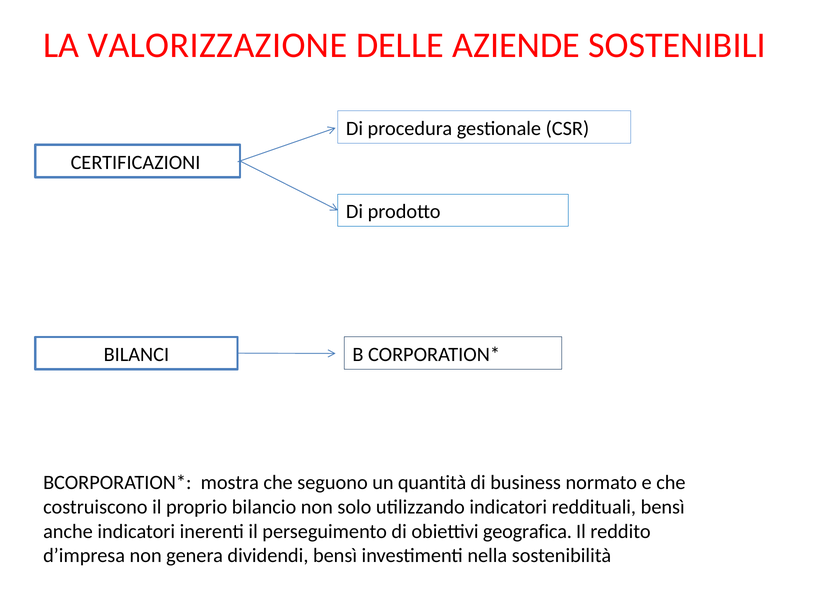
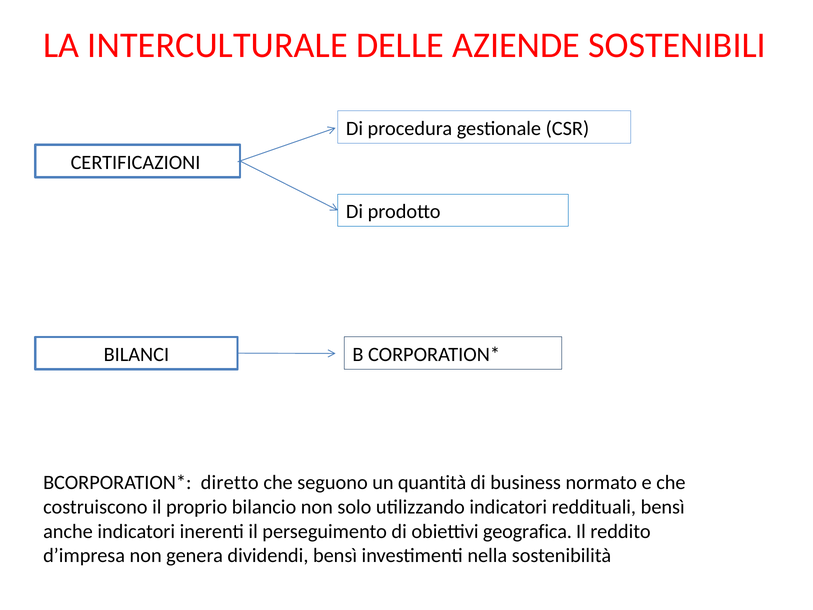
VALORIZZAZIONE: VALORIZZAZIONE -> INTERCULTURALE
mostra: mostra -> diretto
